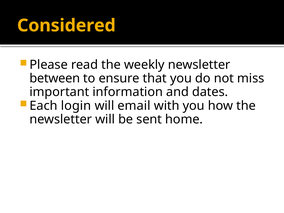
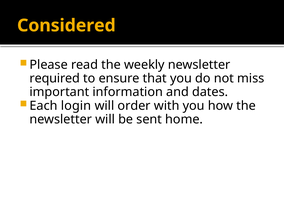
between: between -> required
email: email -> order
